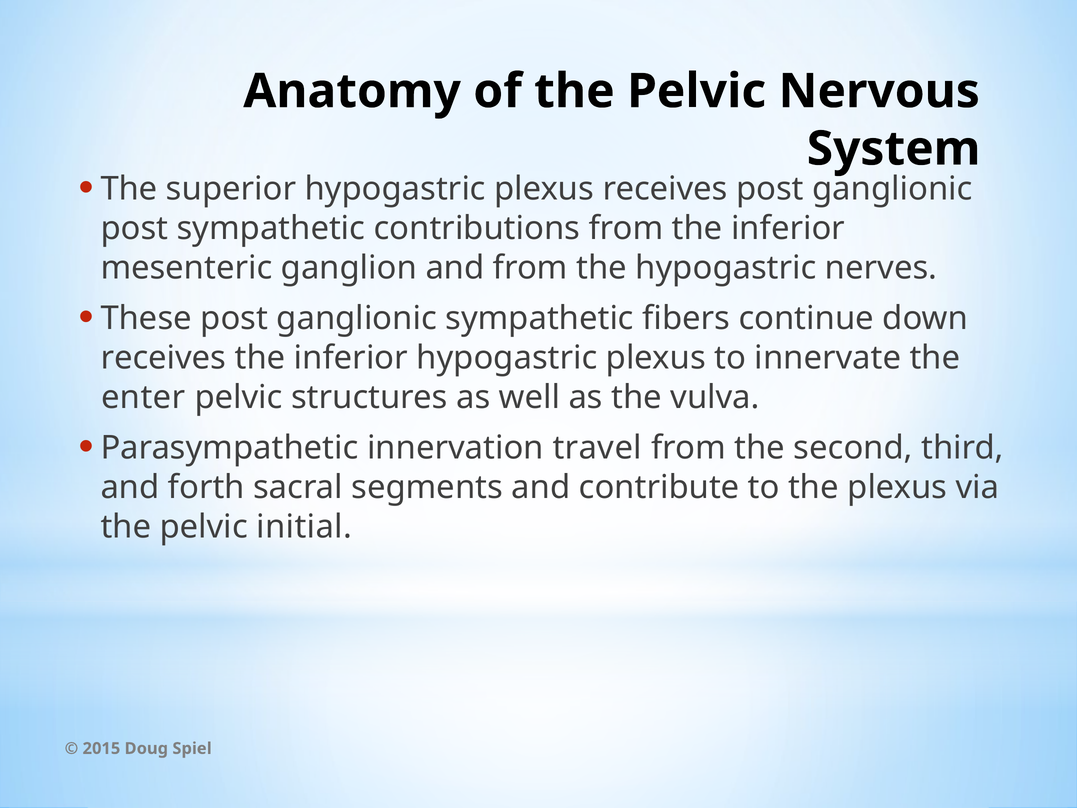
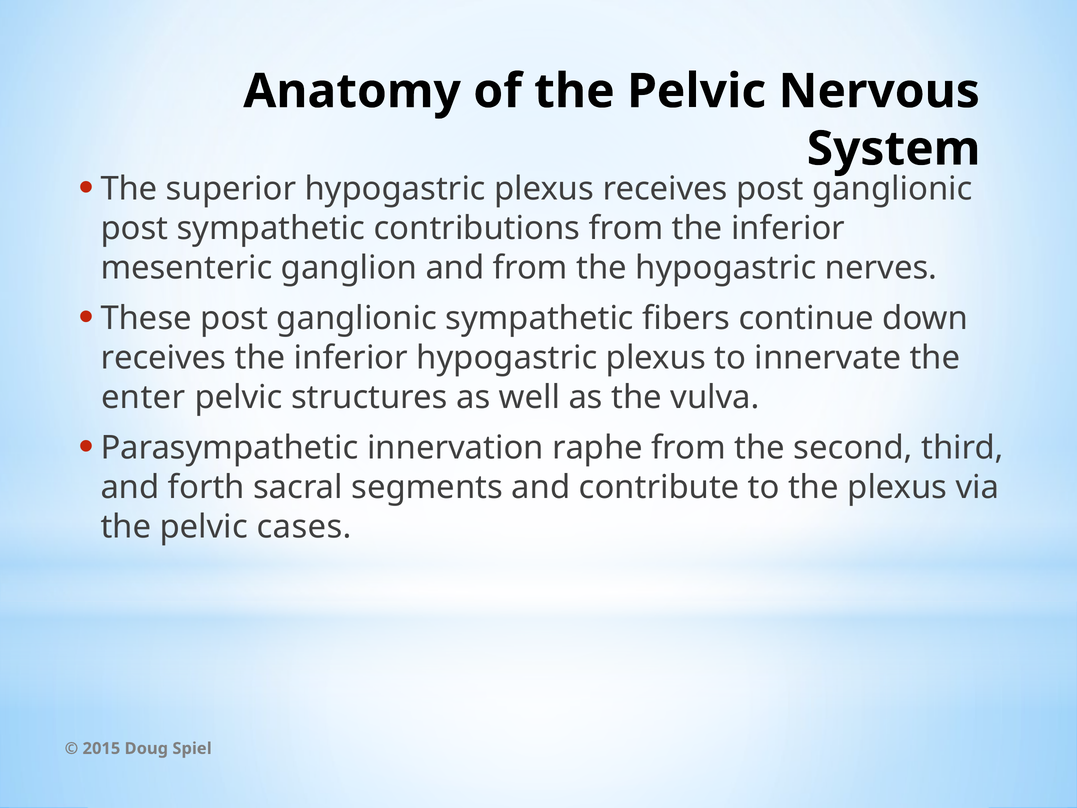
travel: travel -> raphe
initial: initial -> cases
